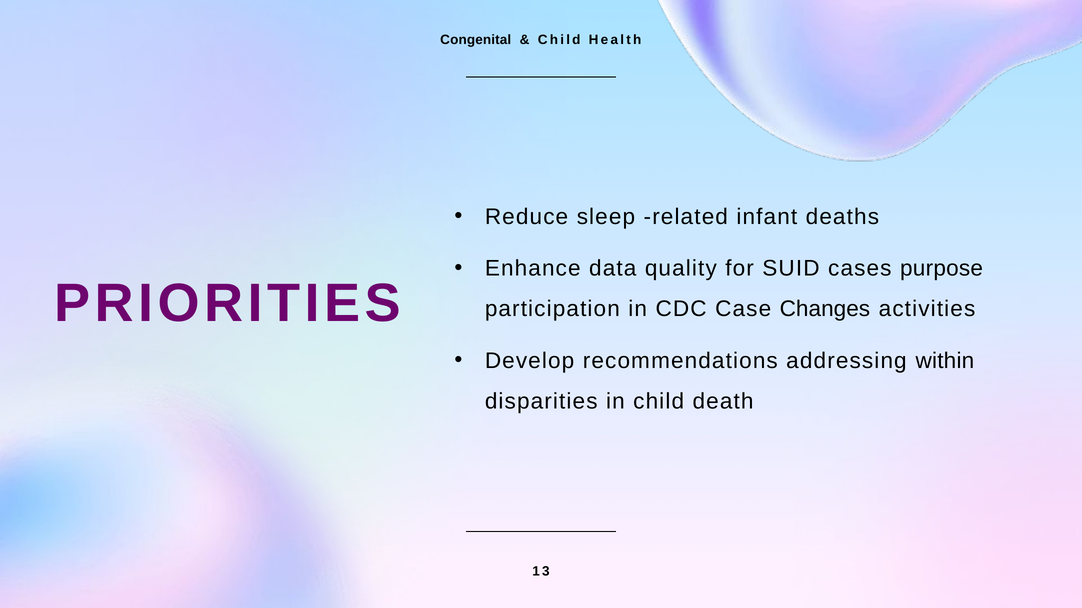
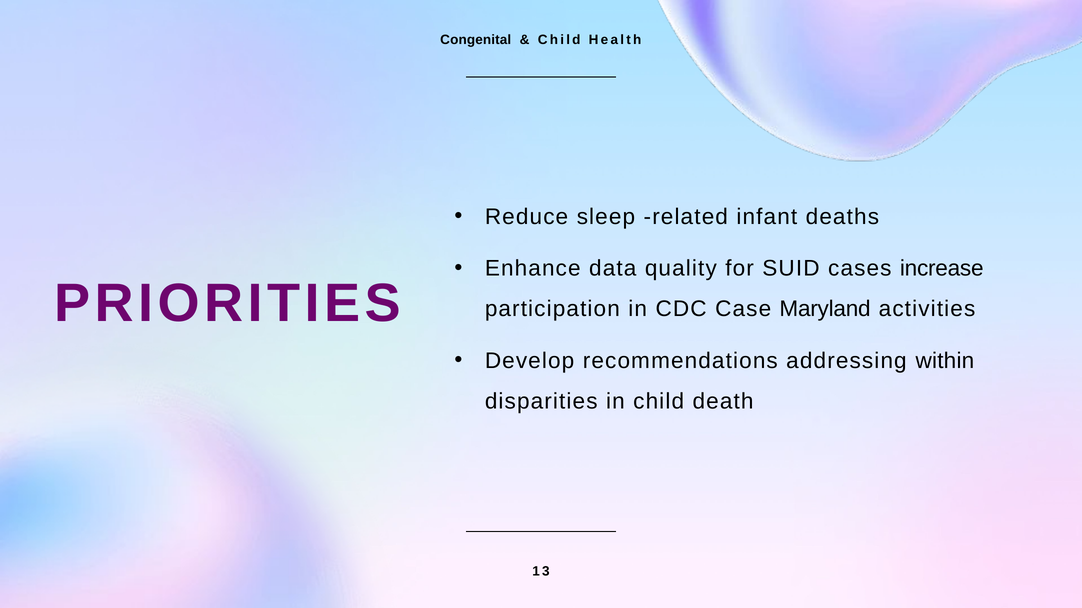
purpose: purpose -> increase
Changes: Changes -> Maryland
